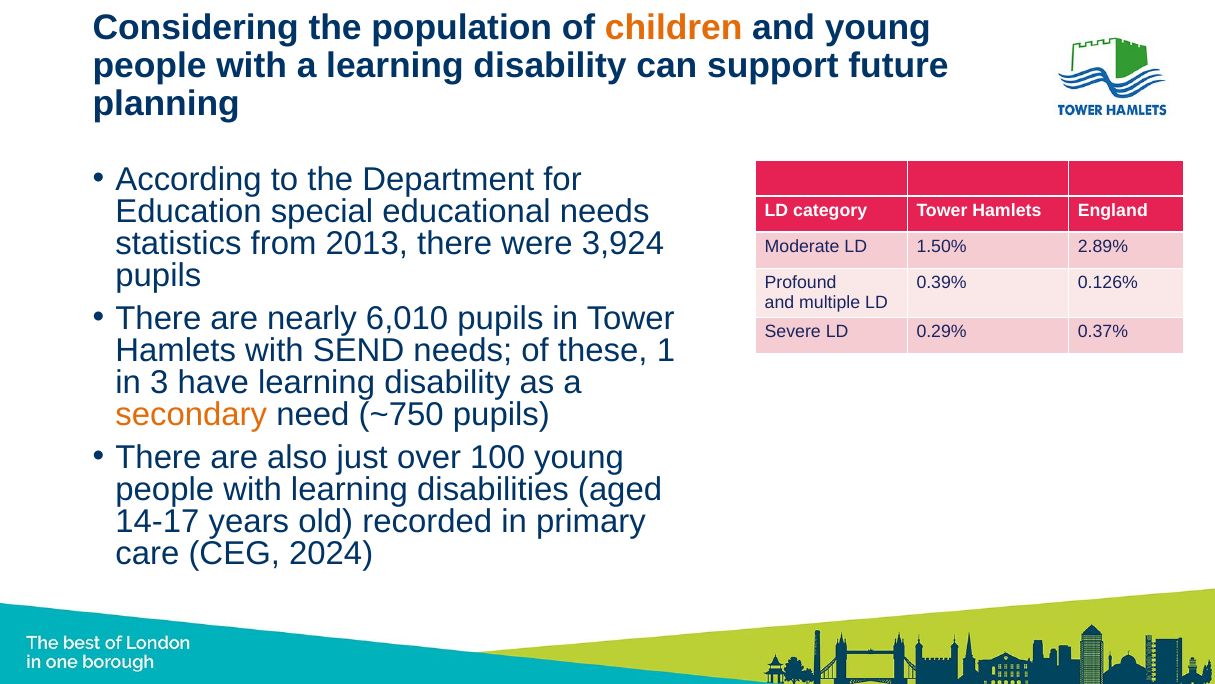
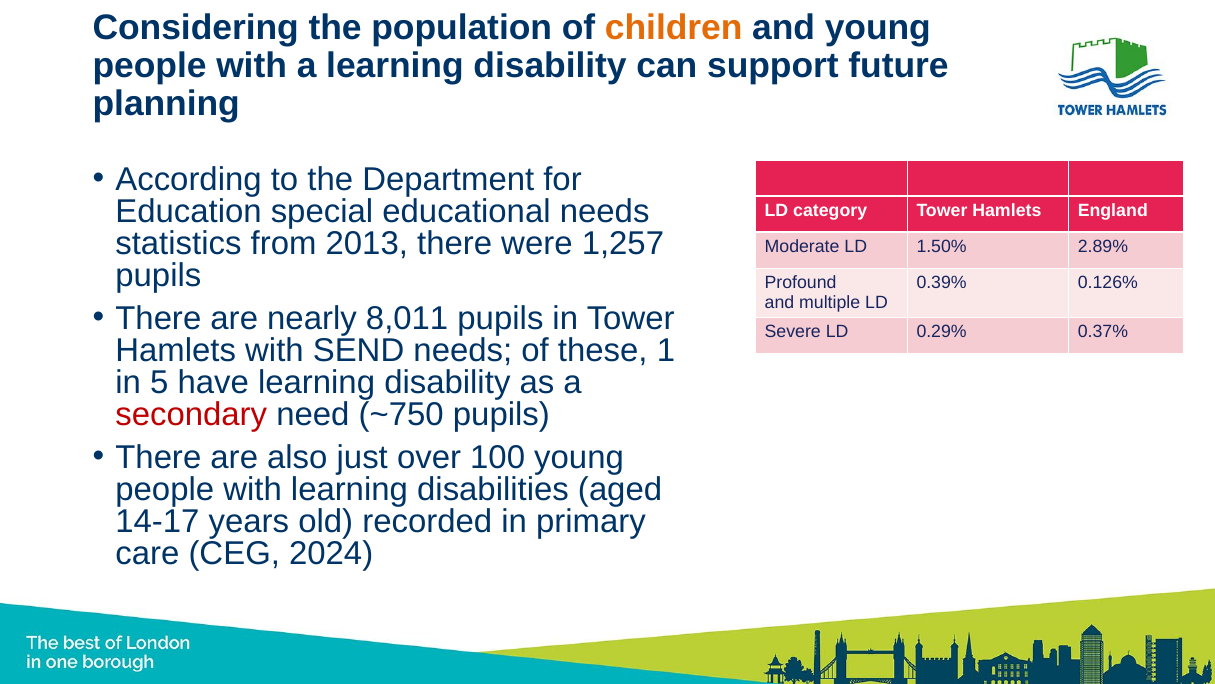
3,924: 3,924 -> 1,257
6,010: 6,010 -> 8,011
3: 3 -> 5
secondary colour: orange -> red
